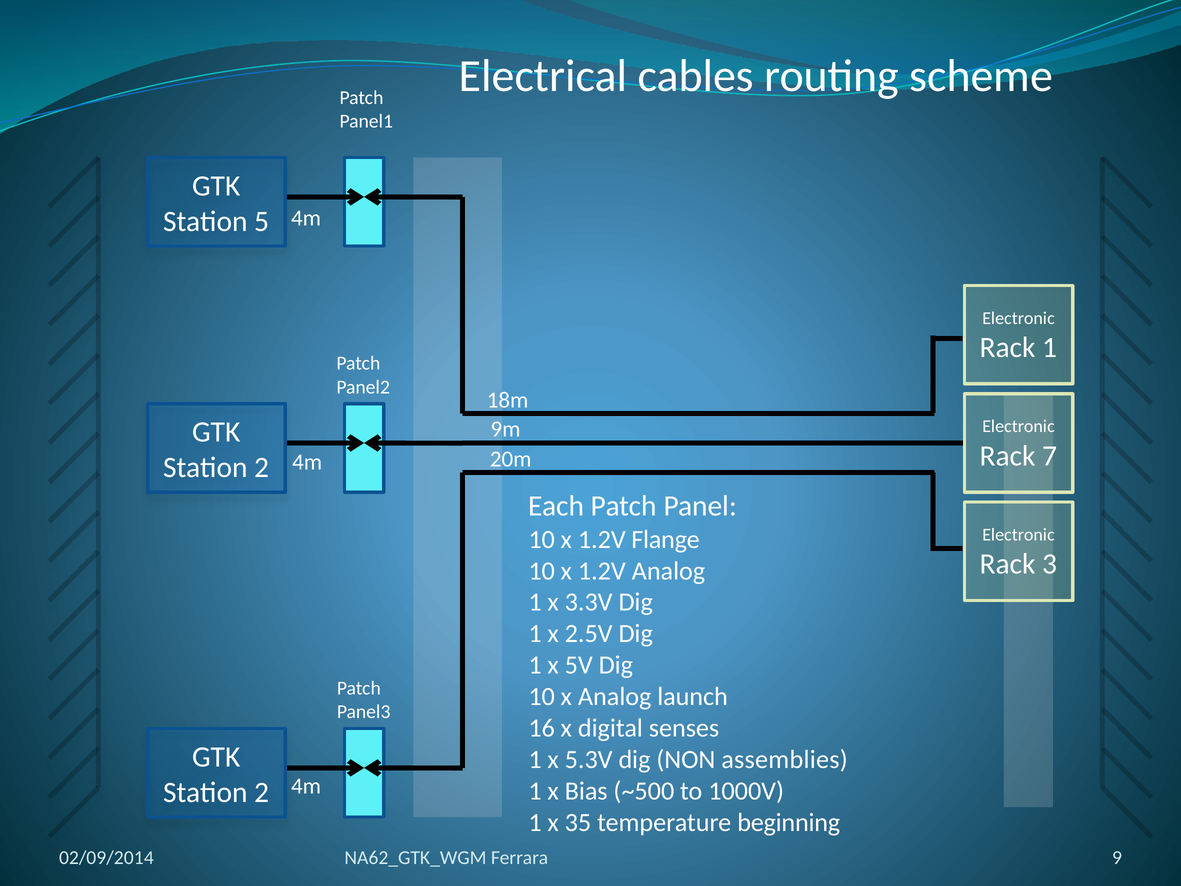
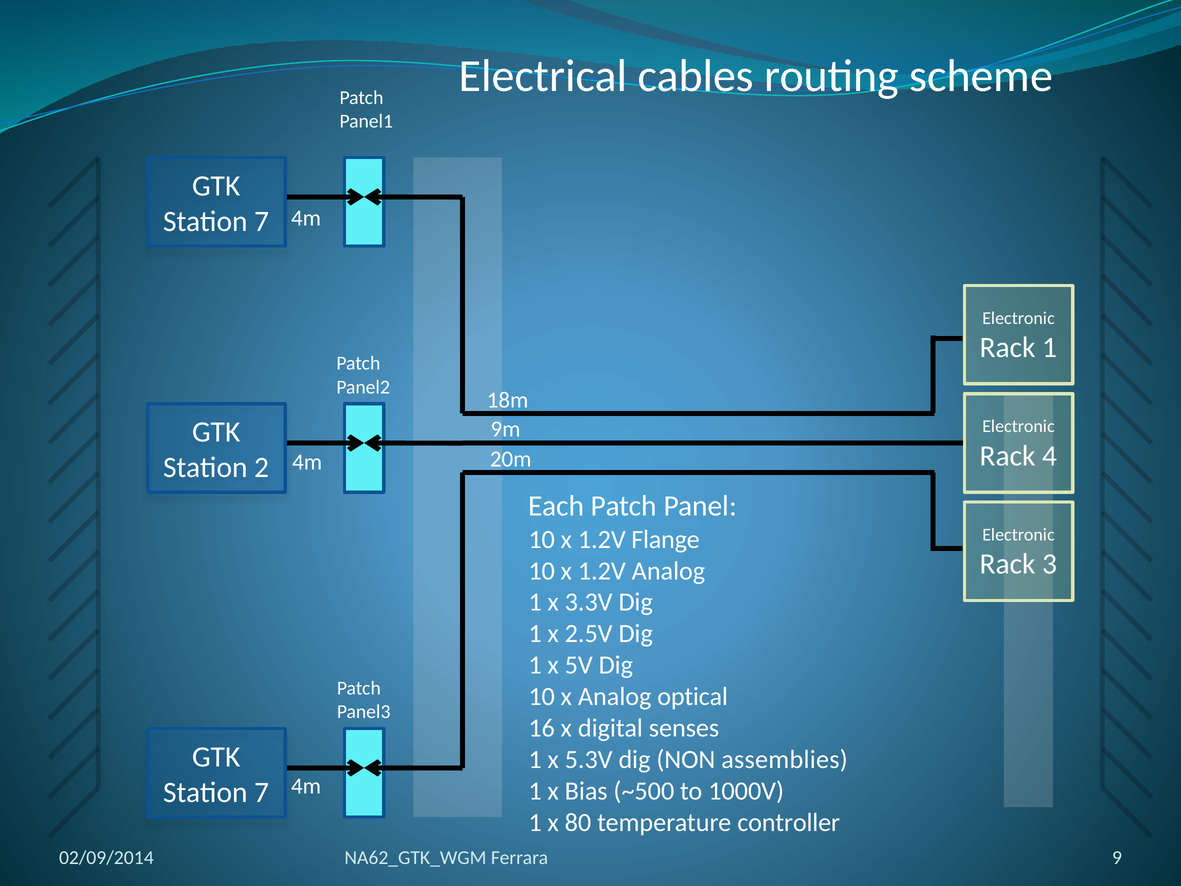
5 at (262, 222): 5 -> 7
7: 7 -> 4
launch: launch -> optical
2 at (262, 792): 2 -> 7
35: 35 -> 80
beginning: beginning -> controller
